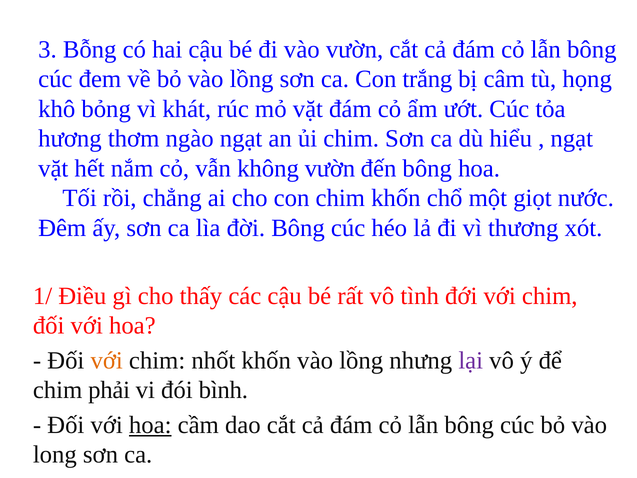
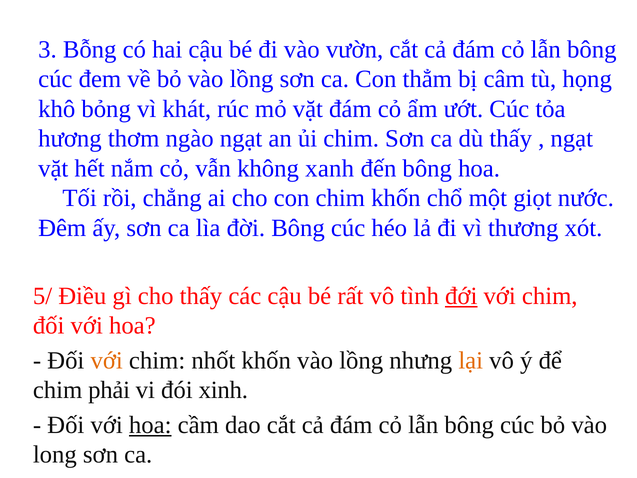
trắng: trắng -> thẳm
dù hiểu: hiểu -> thấy
không vườn: vườn -> xanh
1/: 1/ -> 5/
đới underline: none -> present
lại colour: purple -> orange
bình: bình -> xinh
